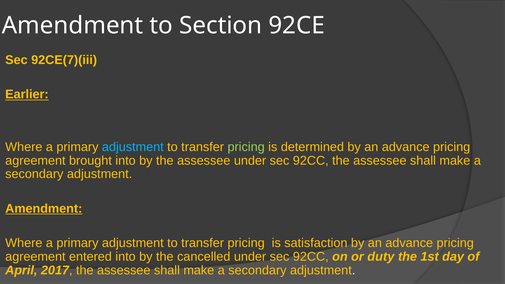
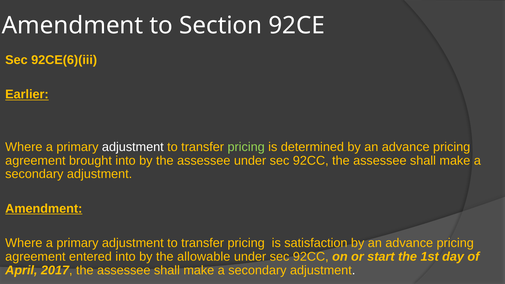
92CE(7)(iii: 92CE(7)(iii -> 92CE(6)(iii
adjustment at (133, 147) colour: light blue -> white
cancelled: cancelled -> allowable
duty: duty -> start
